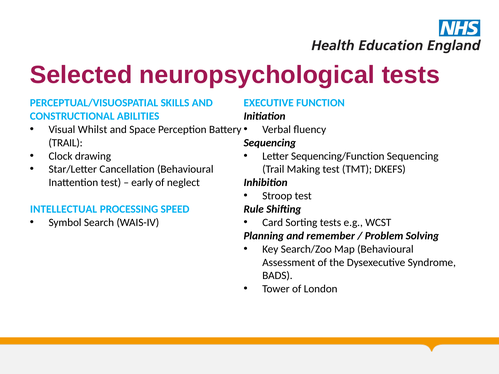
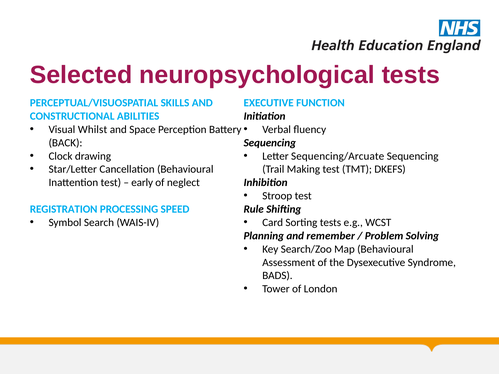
TRAIL at (66, 143): TRAIL -> BACK
Sequencing/Function: Sequencing/Function -> Sequencing/Arcuate
INTELLECTUAL: INTELLECTUAL -> REGISTRATION
